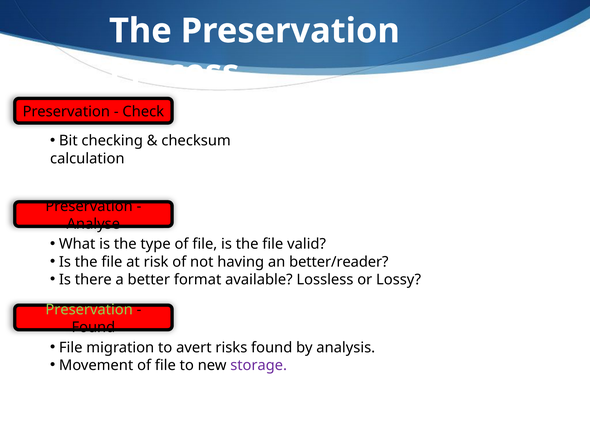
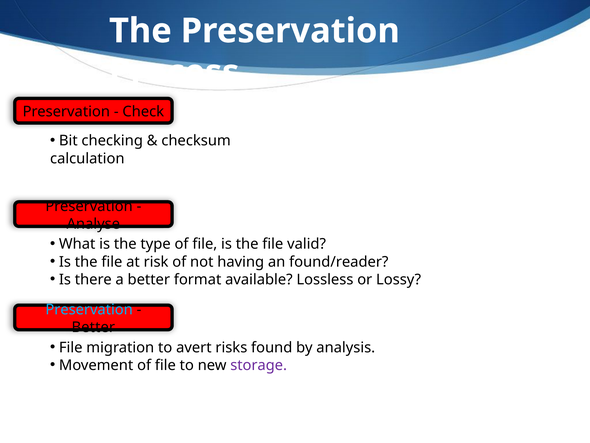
better/reader: better/reader -> found/reader
Preservation at (89, 309) colour: light green -> light blue
Found at (93, 327): Found -> Better
